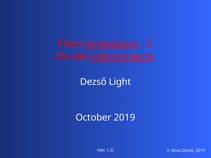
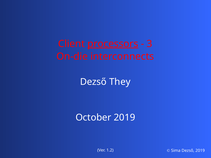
2: 2 -> 3
interconnects underline: present -> none
Light: Light -> They
